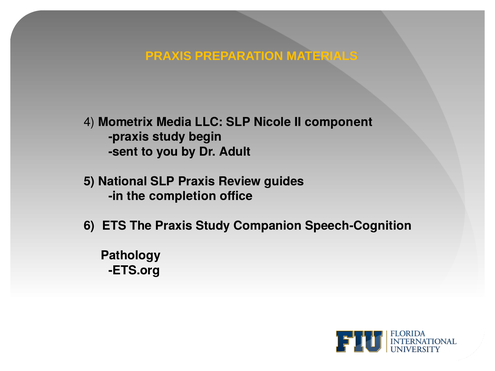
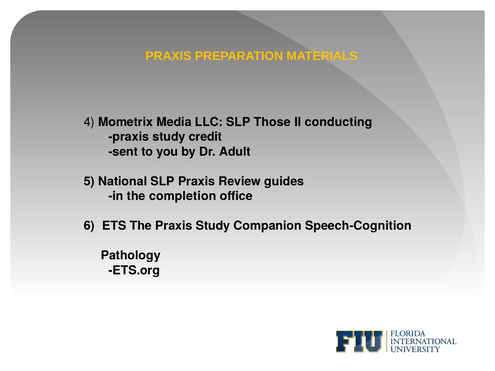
Nicole: Nicole -> Those
component: component -> conducting
begin: begin -> credit
